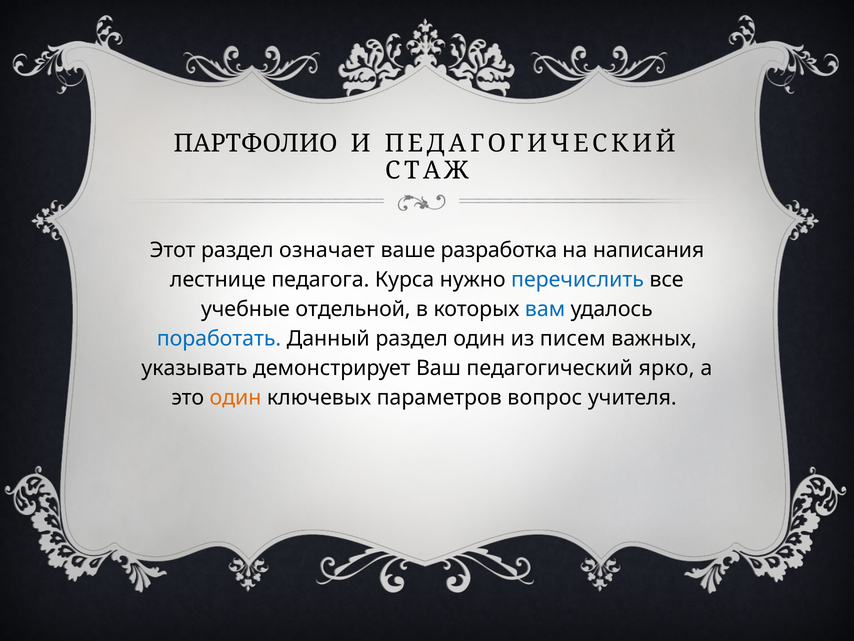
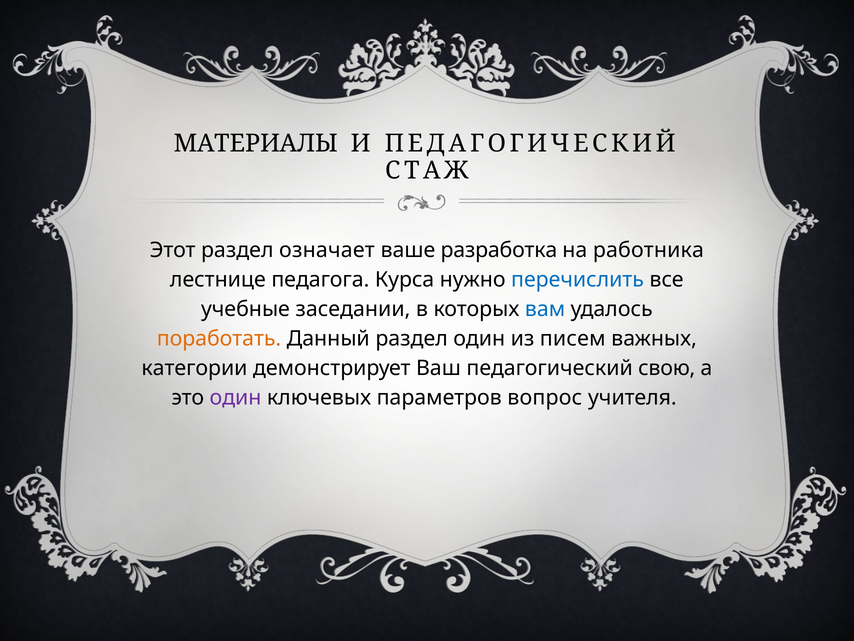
ПАРТФОЛИО: ПАРТФОЛИО -> МАТЕРИАЛЫ
написания: написания -> работника
отдельной: отдельной -> заседании
поработать colour: blue -> orange
указывать: указывать -> категории
ярко: ярко -> свою
один at (235, 397) colour: orange -> purple
